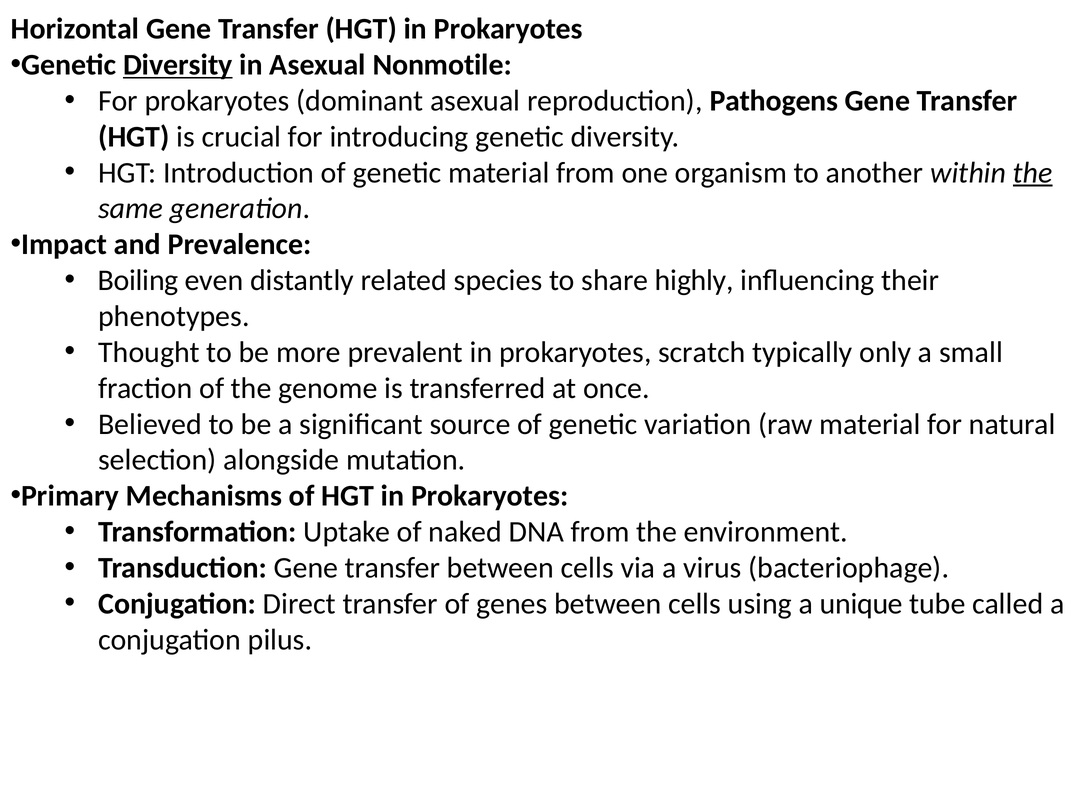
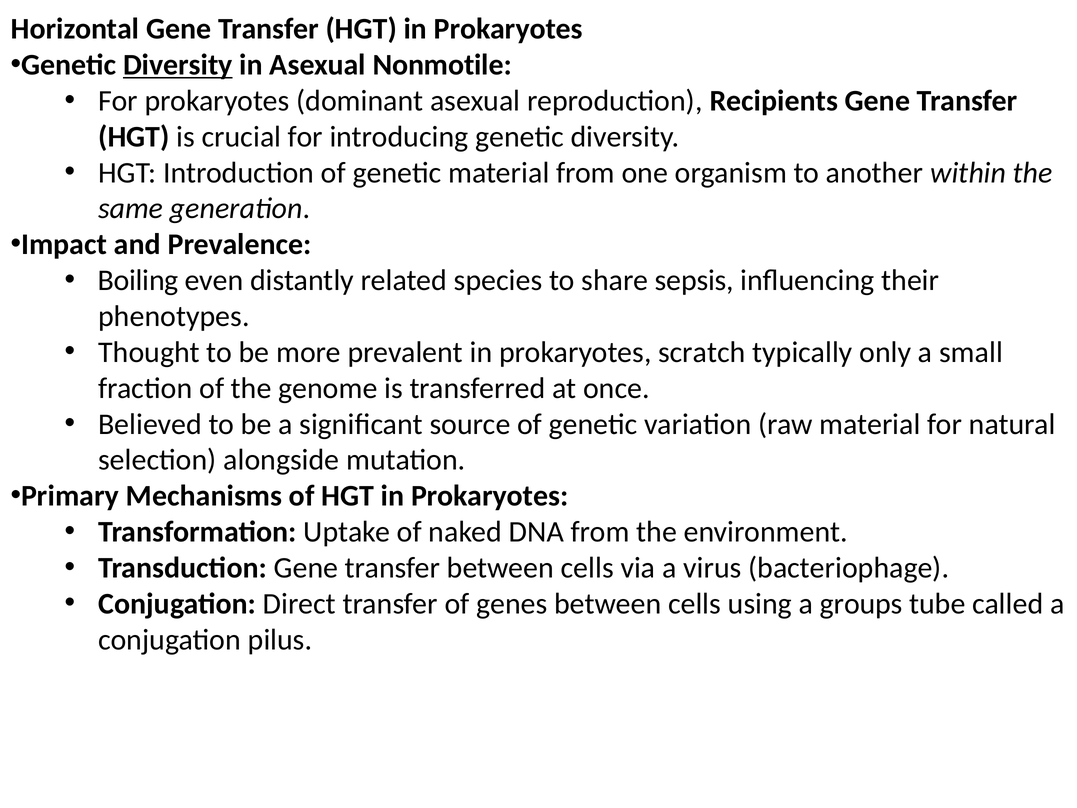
Pathogens: Pathogens -> Recipients
the at (1033, 173) underline: present -> none
highly: highly -> sepsis
unique: unique -> groups
